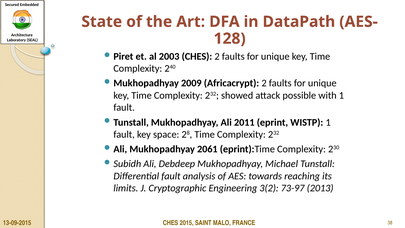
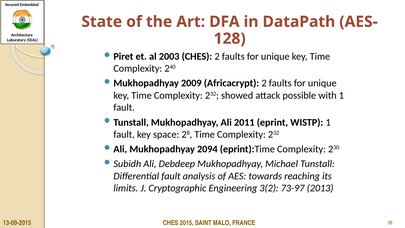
2061: 2061 -> 2094
